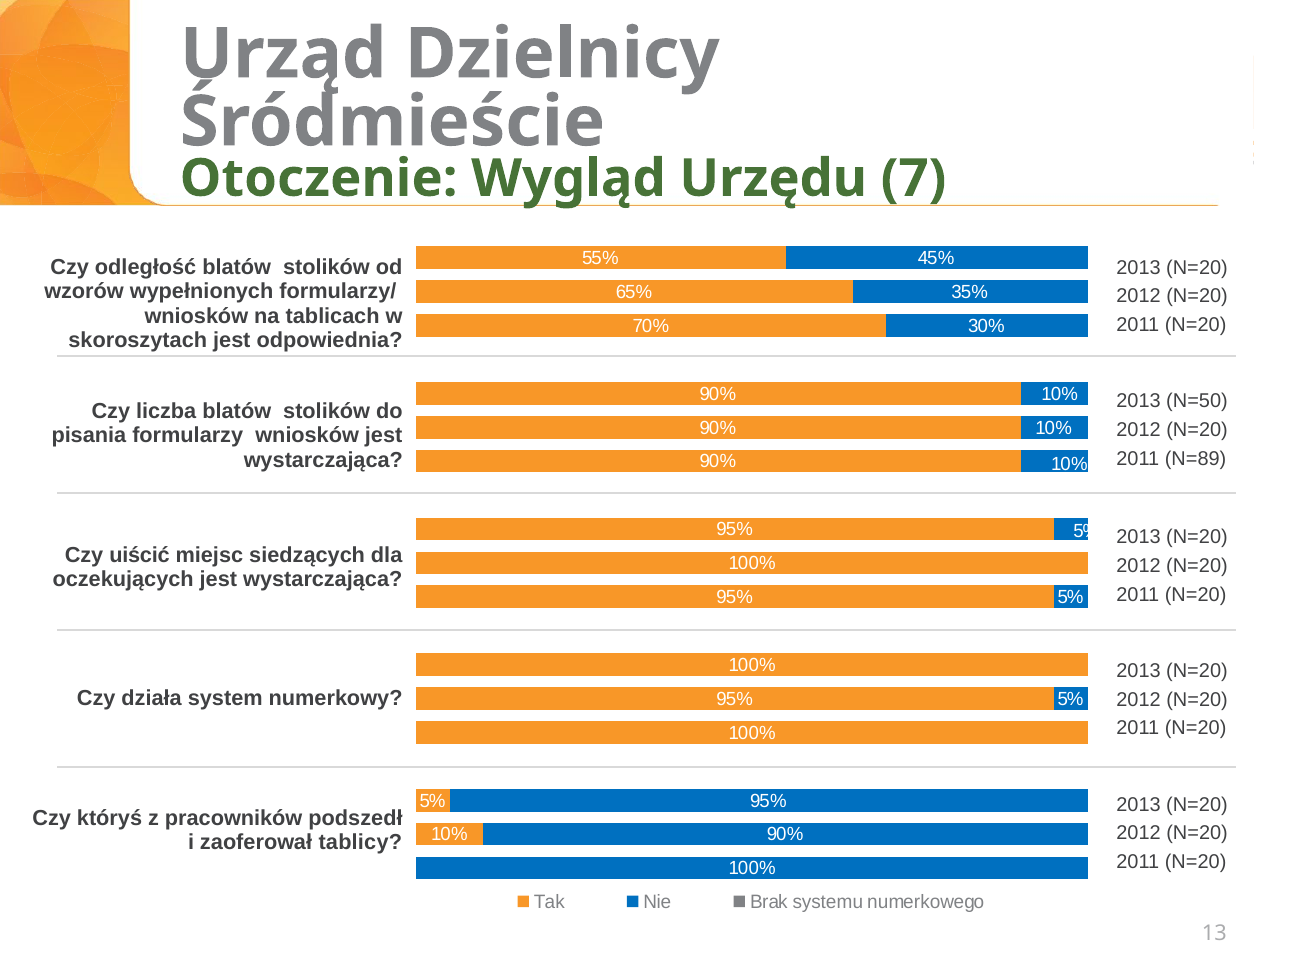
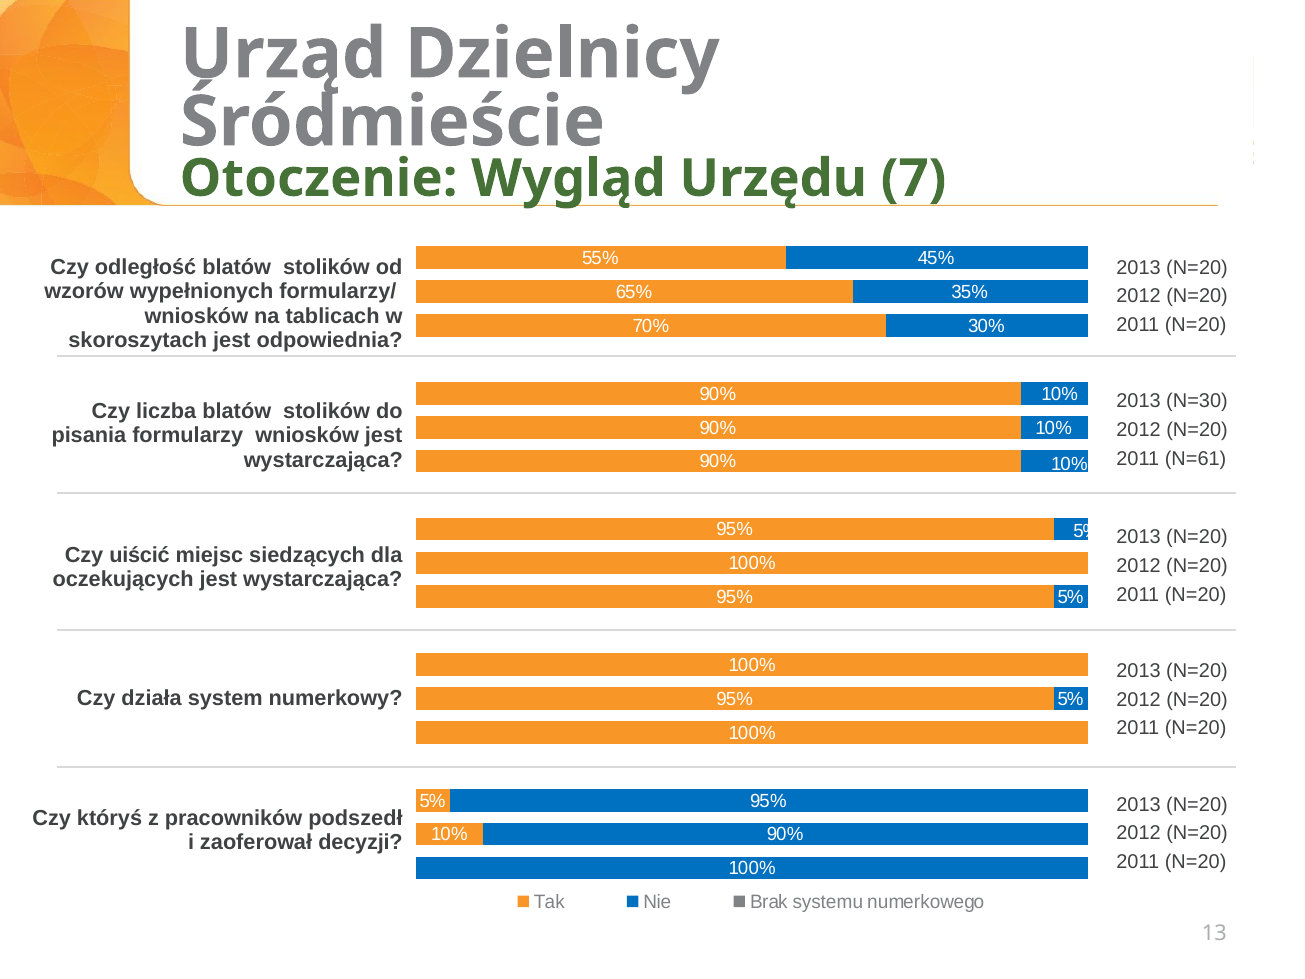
N=50: N=50 -> N=30
N=89: N=89 -> N=61
tablicy: tablicy -> decyzji
